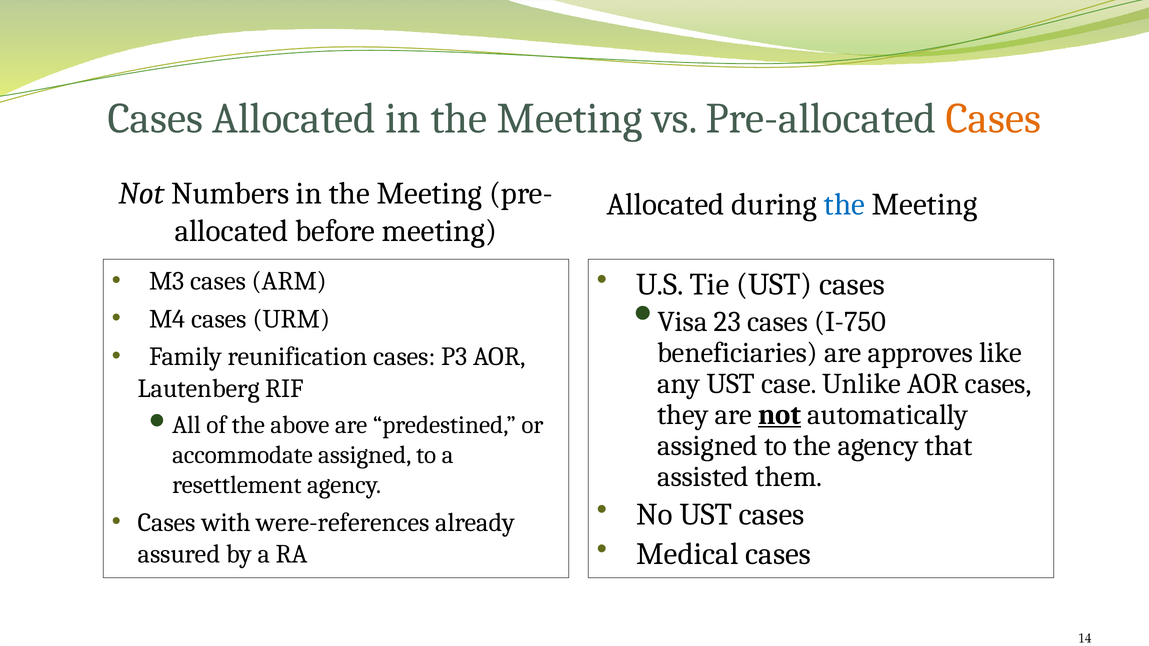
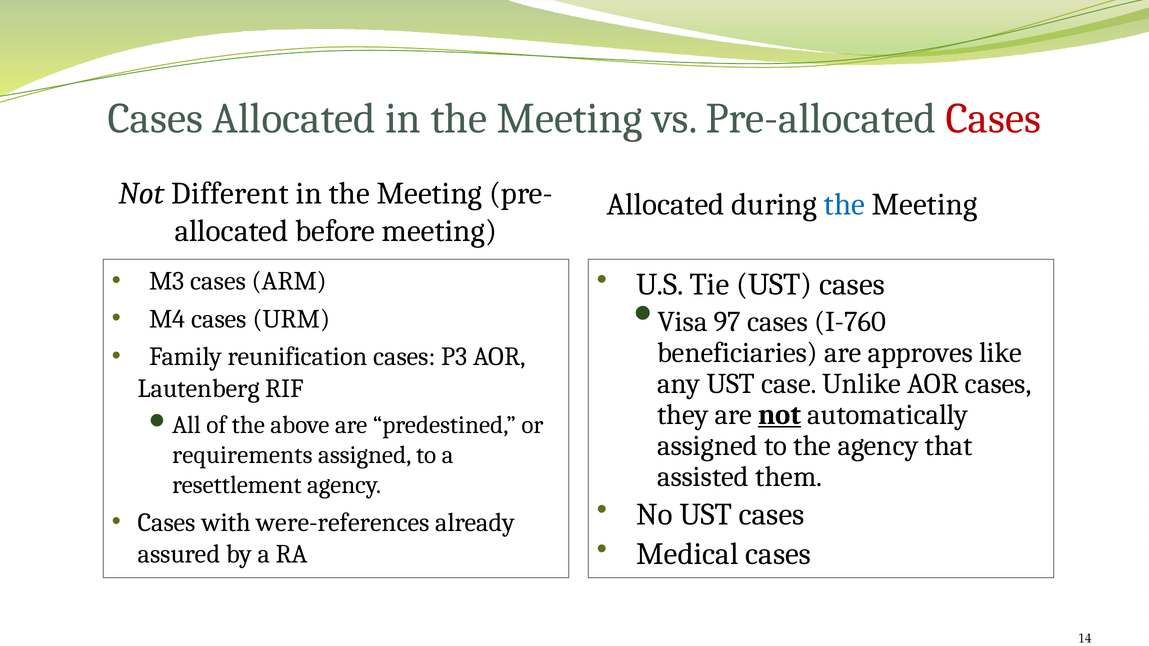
Cases at (993, 119) colour: orange -> red
Numbers: Numbers -> Different
23: 23 -> 97
I-750: I-750 -> I-760
accommodate: accommodate -> requirements
